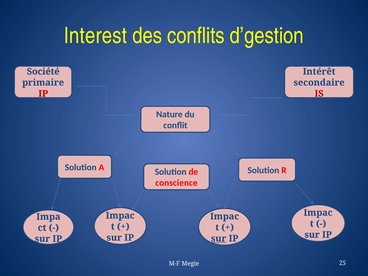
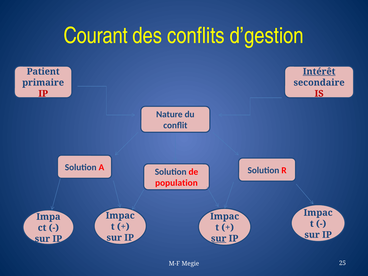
Interest: Interest -> Courant
Société: Société -> Patient
Intérêt underline: none -> present
conscience: conscience -> population
